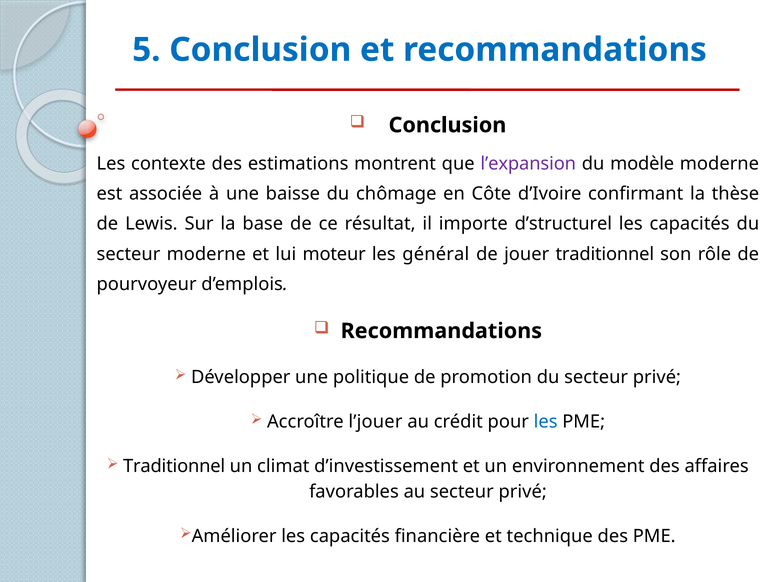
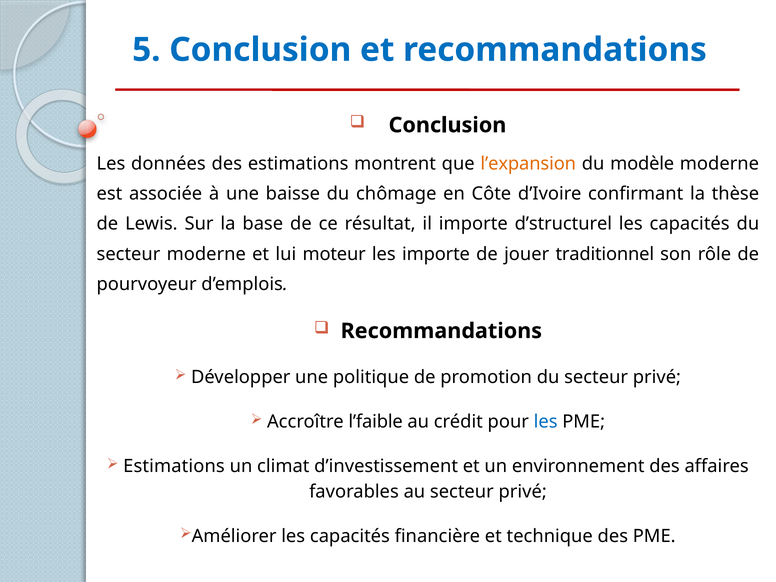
contexte: contexte -> données
l’expansion colour: purple -> orange
les général: général -> importe
l’jouer: l’jouer -> l’faible
Traditionnel at (174, 466): Traditionnel -> Estimations
